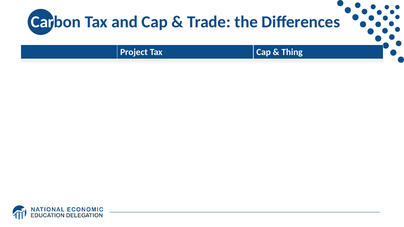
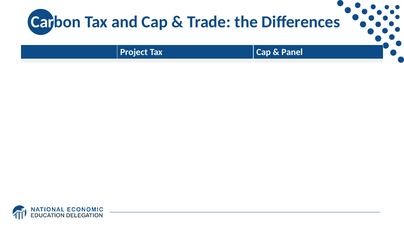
Thing: Thing -> Panel
